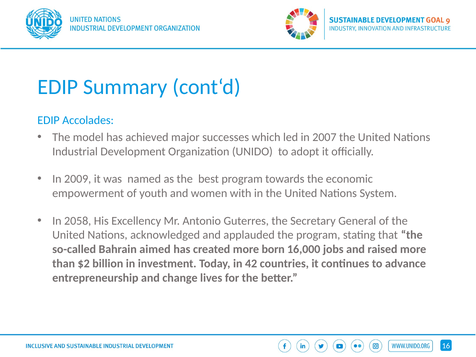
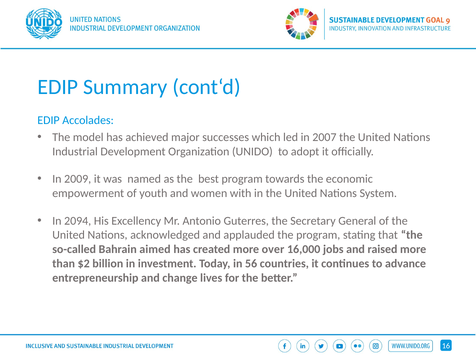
2058: 2058 -> 2094
born: born -> over
42: 42 -> 56
